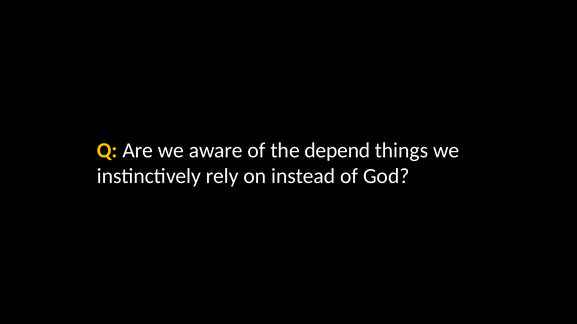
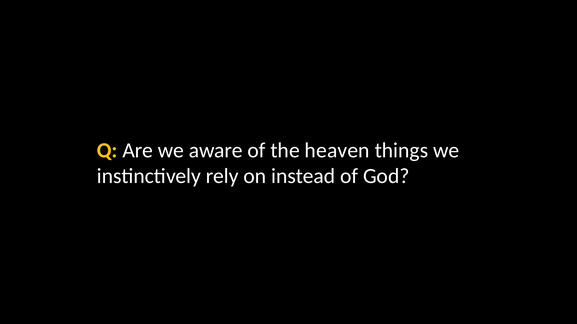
depend: depend -> heaven
